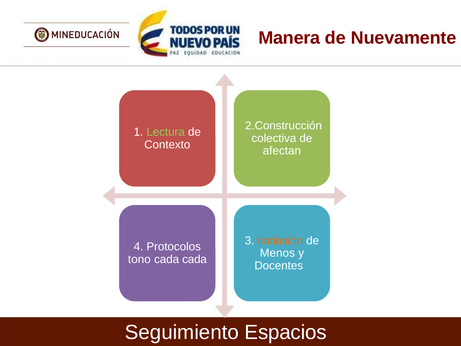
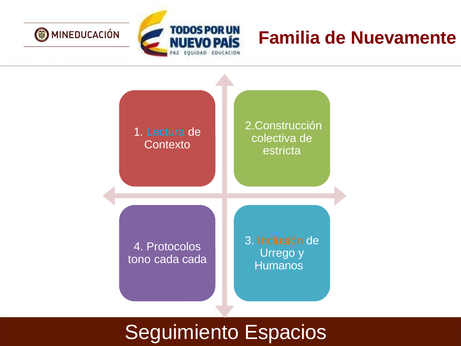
Manera: Manera -> Familia
Lectura colour: light green -> light blue
afectan: afectan -> estricta
Menos: Menos -> Urrego
Docentes: Docentes -> Humanos
